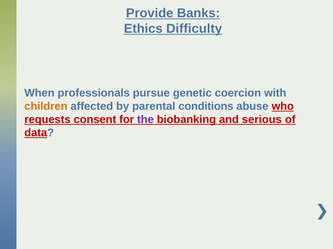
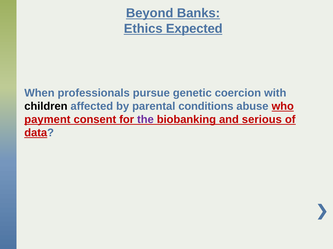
Provide: Provide -> Beyond
Difficulty: Difficulty -> Expected
children colour: orange -> black
requests: requests -> payment
